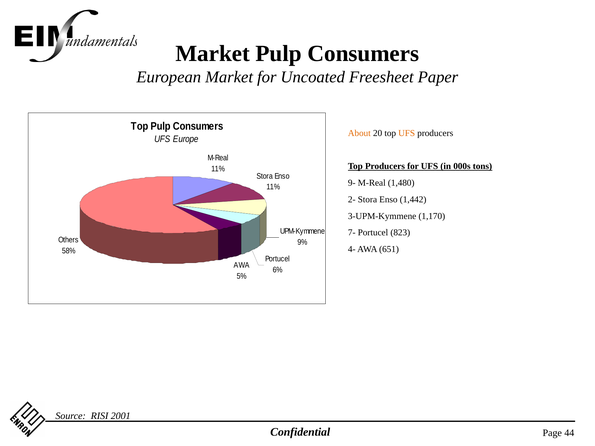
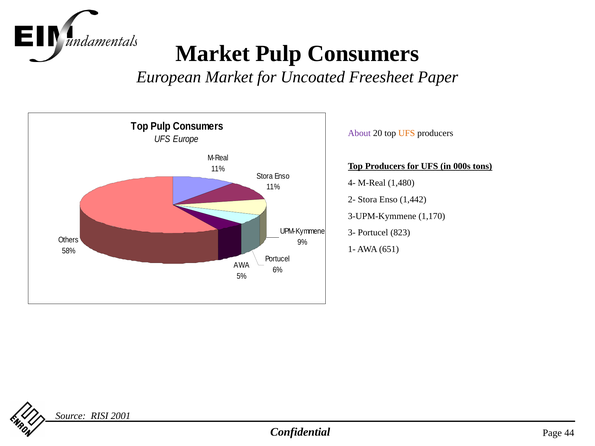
About colour: orange -> purple
9-: 9- -> 4-
7-: 7- -> 3-
4-: 4- -> 1-
